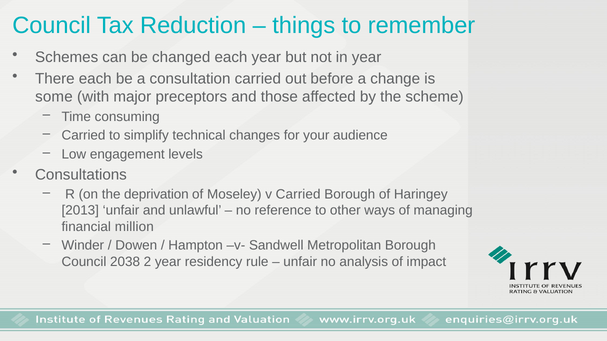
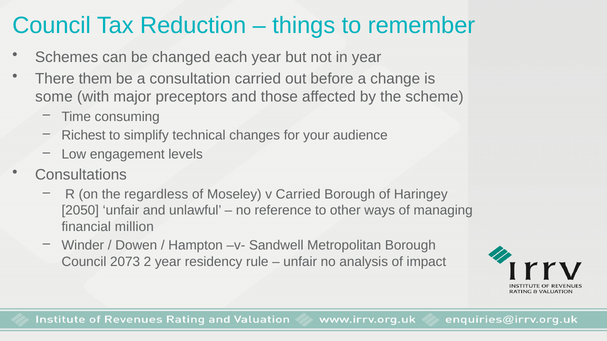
There each: each -> them
Carried at (83, 136): Carried -> Richest
deprivation: deprivation -> regardless
2013: 2013 -> 2050
2038: 2038 -> 2073
